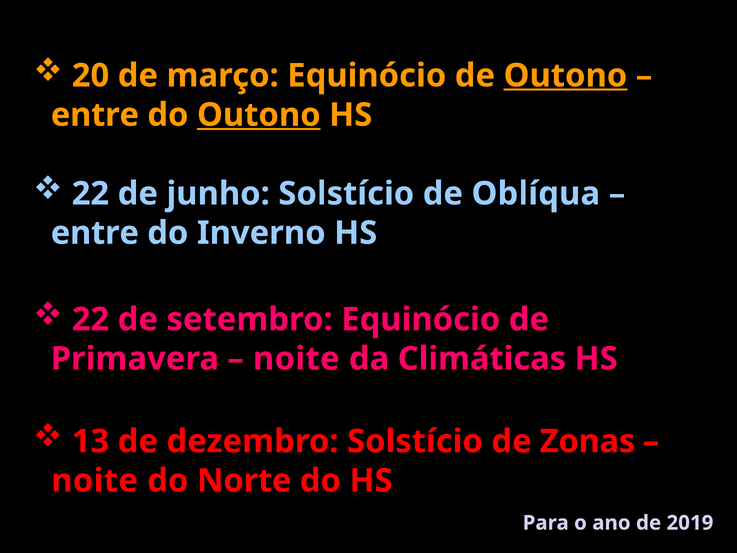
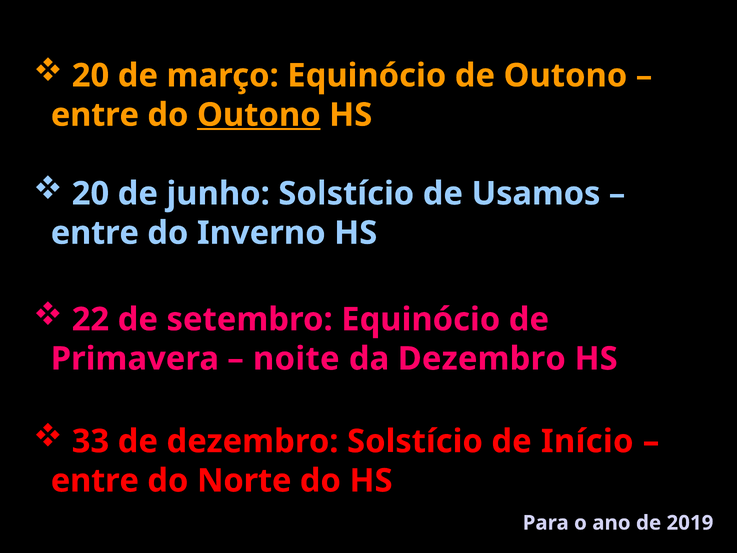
Outono at (565, 76) underline: present -> none
22 at (90, 194): 22 -> 20
Oblíqua: Oblíqua -> Usamos
da Climáticas: Climáticas -> Dezembro
13: 13 -> 33
Zonas: Zonas -> Início
noite at (95, 481): noite -> entre
